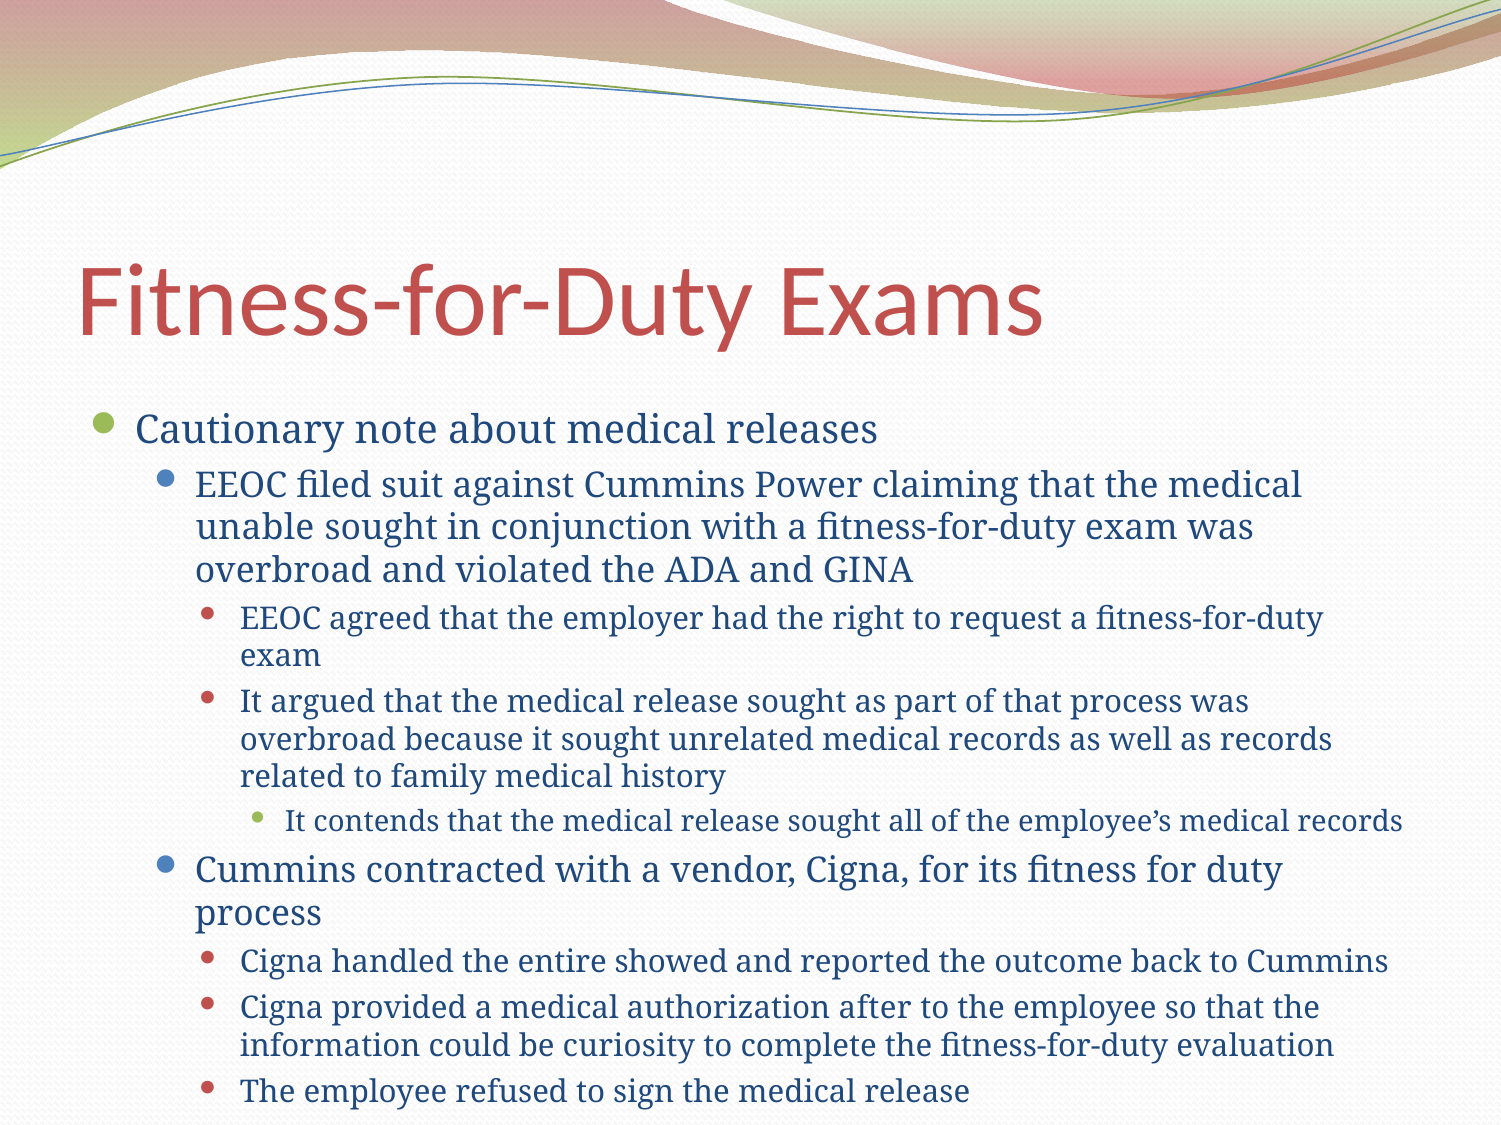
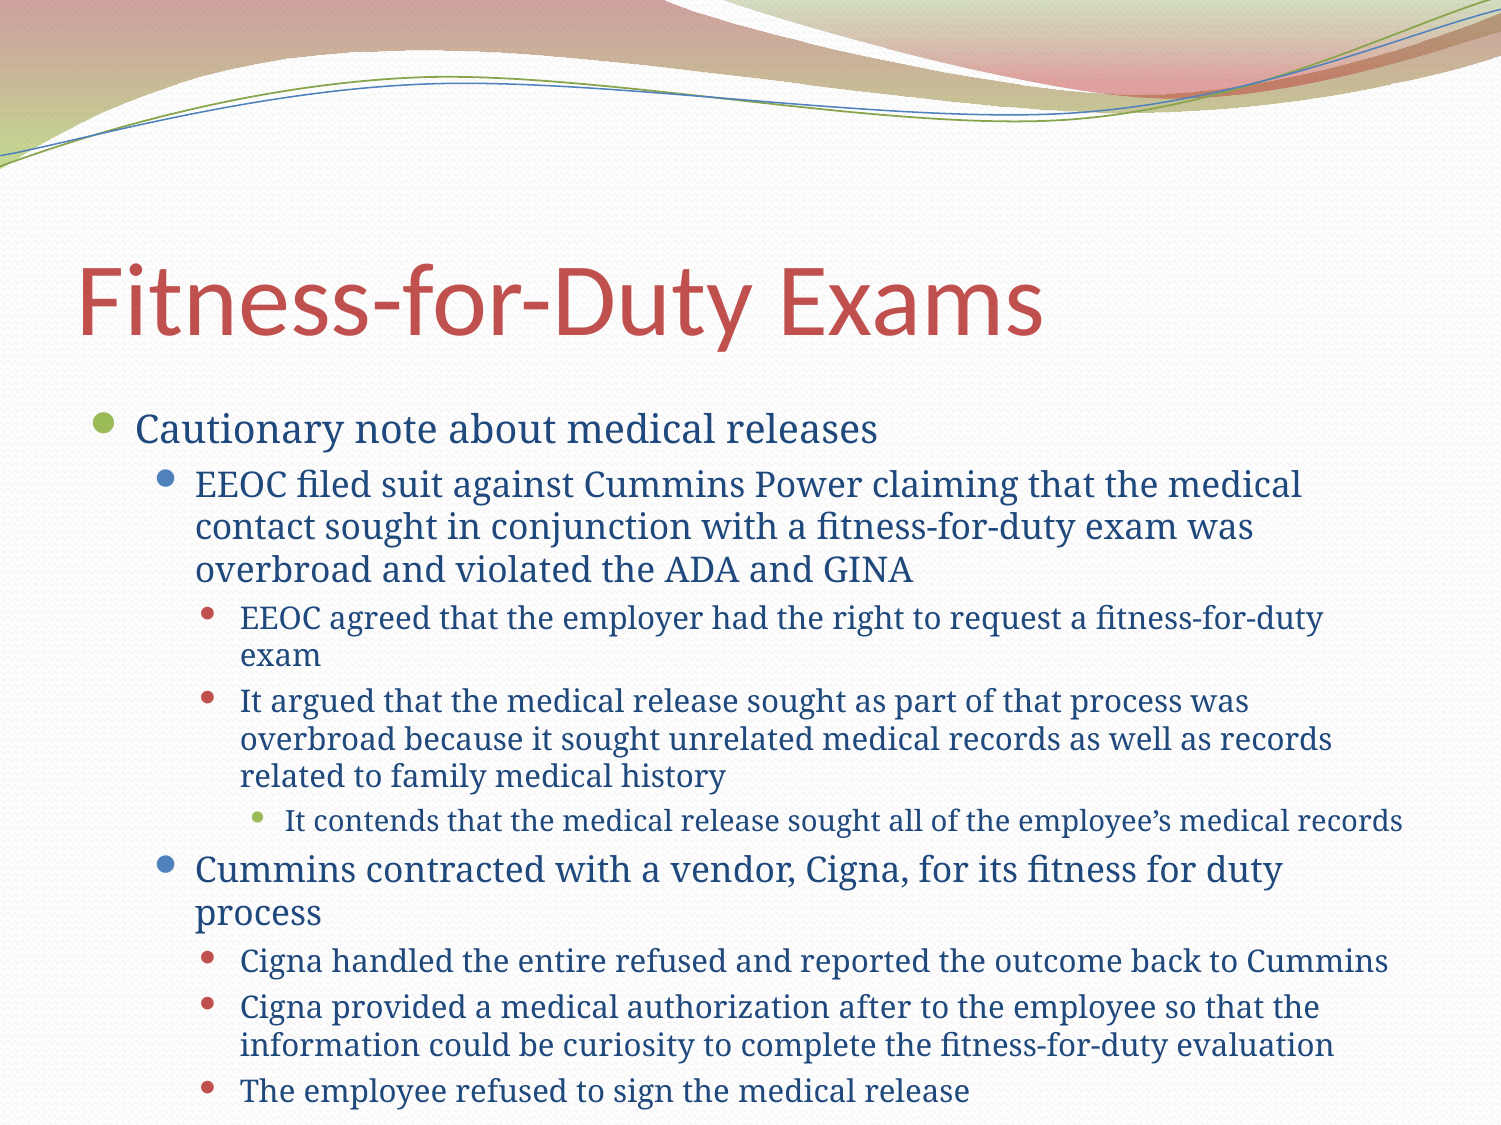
unable: unable -> contact
entire showed: showed -> refused
